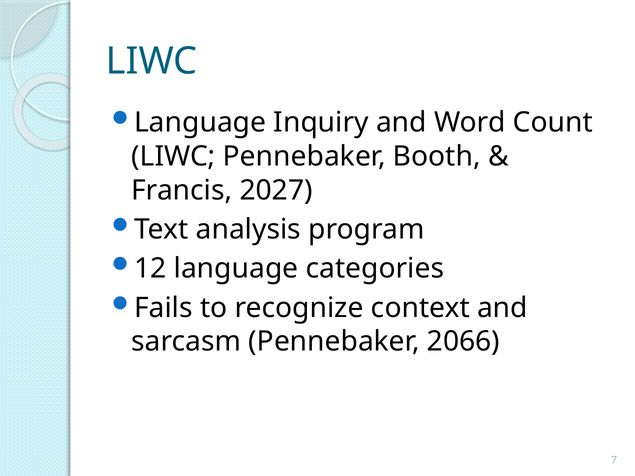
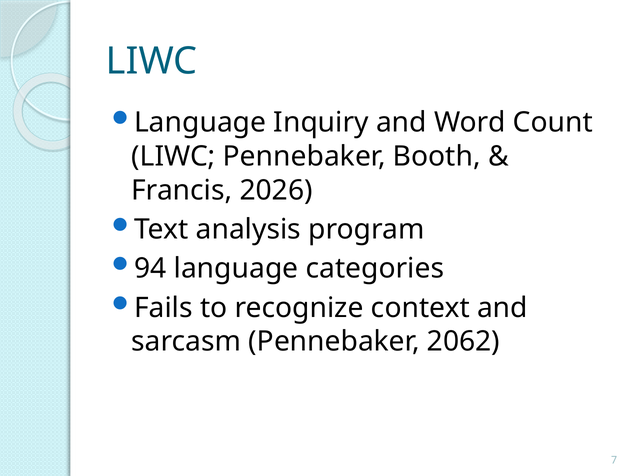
2027: 2027 -> 2026
12: 12 -> 94
2066: 2066 -> 2062
